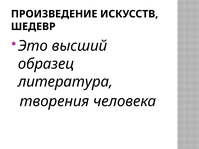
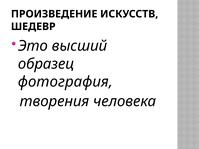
литература: литература -> фотография
